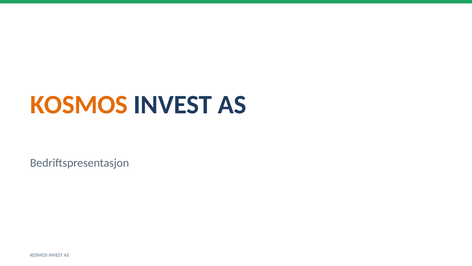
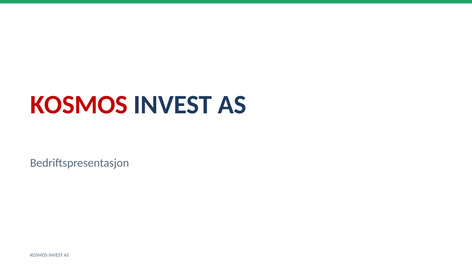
KOSMOS at (79, 105) colour: orange -> red
